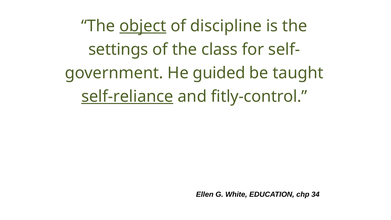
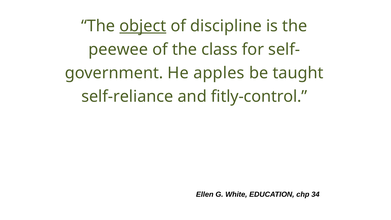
settings: settings -> peewee
guided: guided -> apples
self-reliance underline: present -> none
